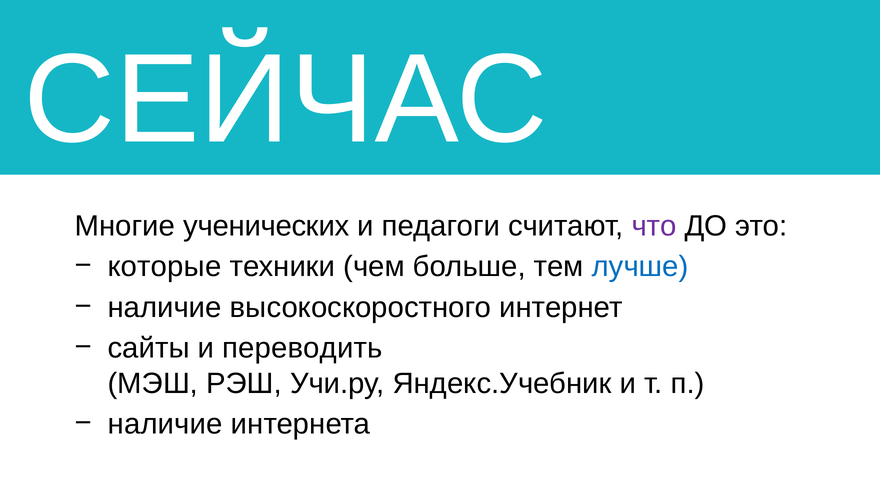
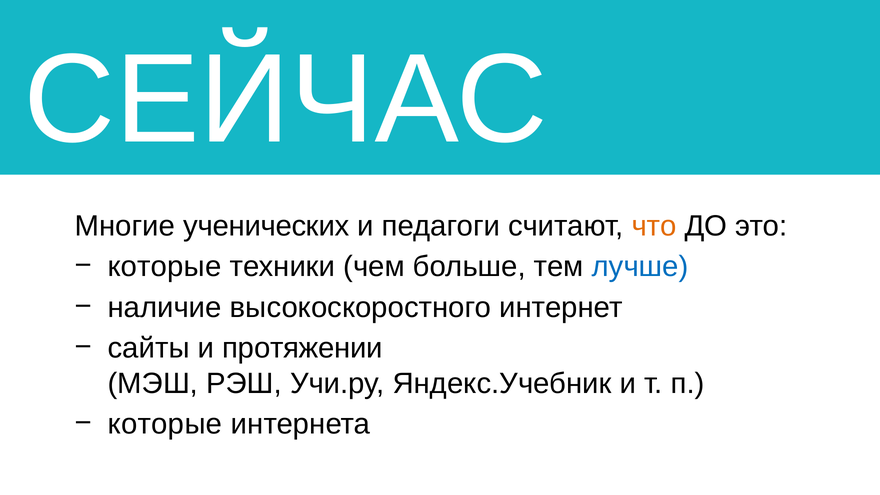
что colour: purple -> orange
переводить: переводить -> протяжении
наличие at (165, 424): наличие -> которые
